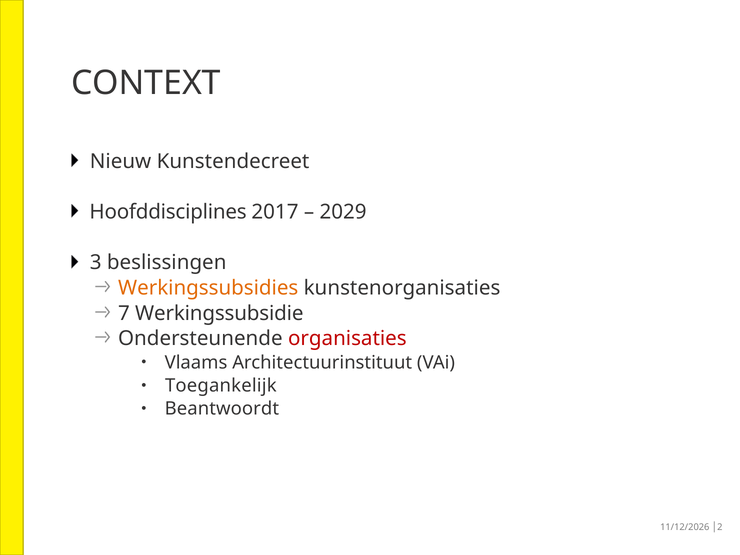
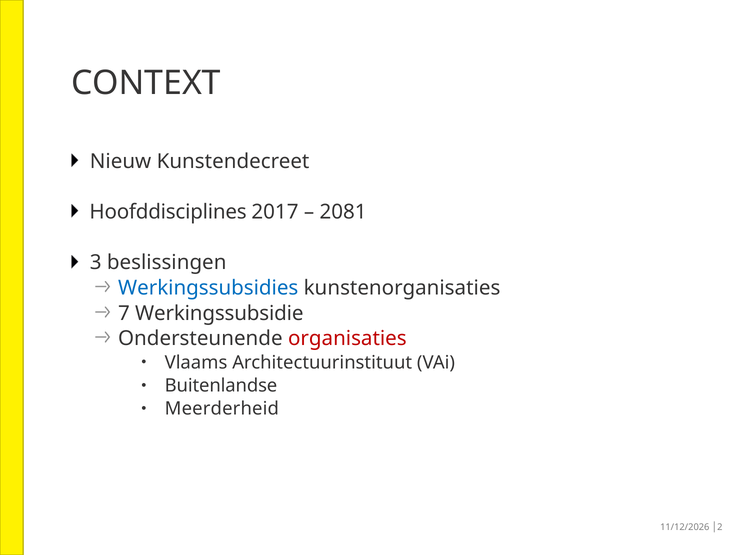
2029: 2029 -> 2081
Werkingssubsidies colour: orange -> blue
Toegankelijk: Toegankelijk -> Buitenlandse
Beantwoordt: Beantwoordt -> Meerderheid
